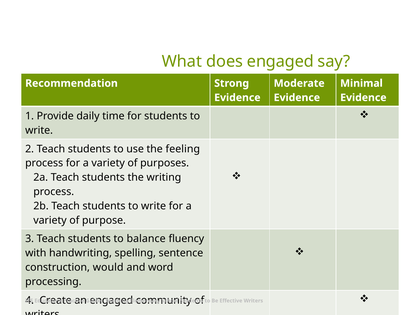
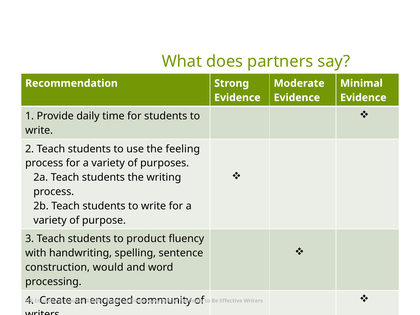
does engaged: engaged -> partners
balance: balance -> product
